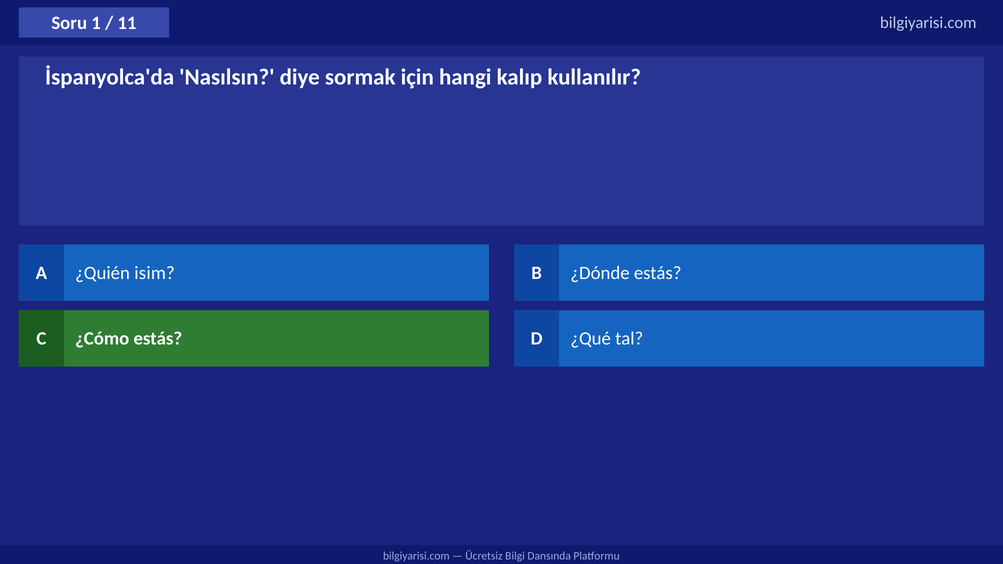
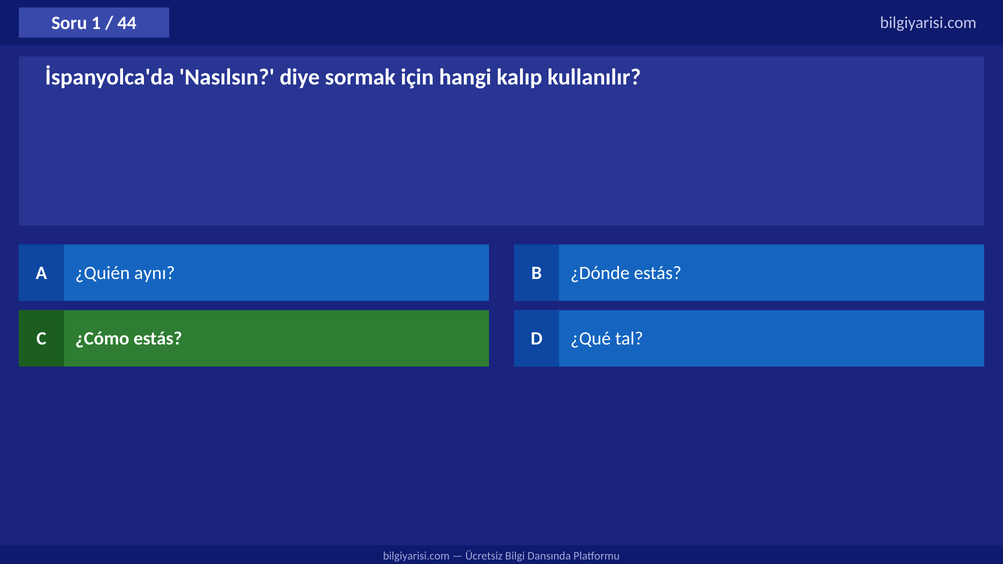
11: 11 -> 44
isim: isim -> aynı
